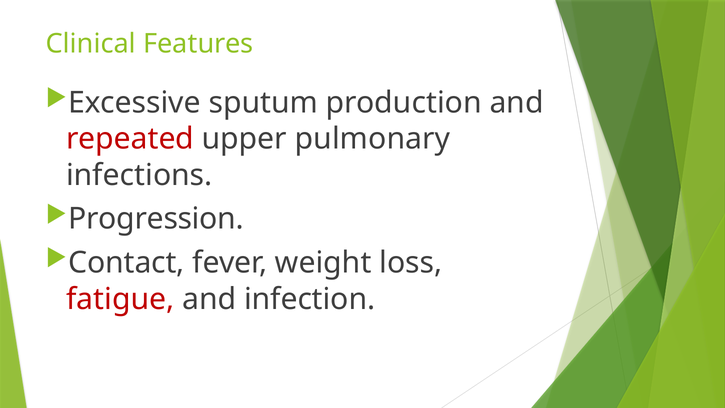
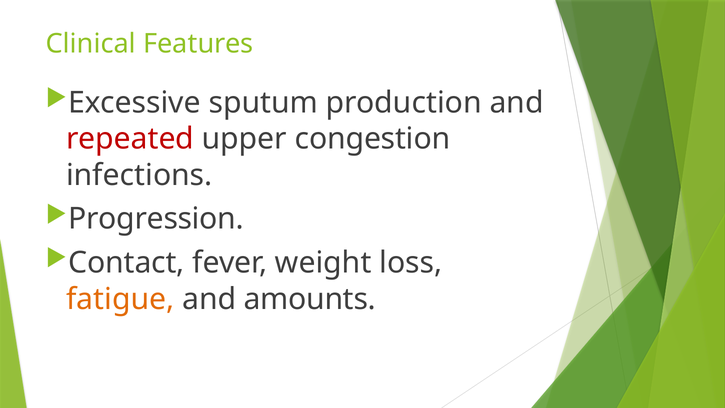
pulmonary: pulmonary -> congestion
fatigue colour: red -> orange
infection: infection -> amounts
